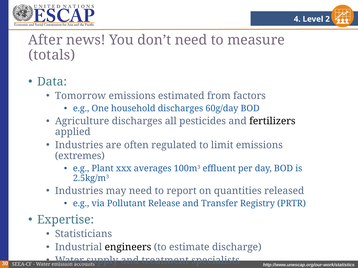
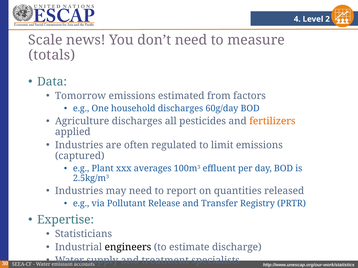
After: After -> Scale
fertilizers colour: black -> orange
extremes: extremes -> captured
